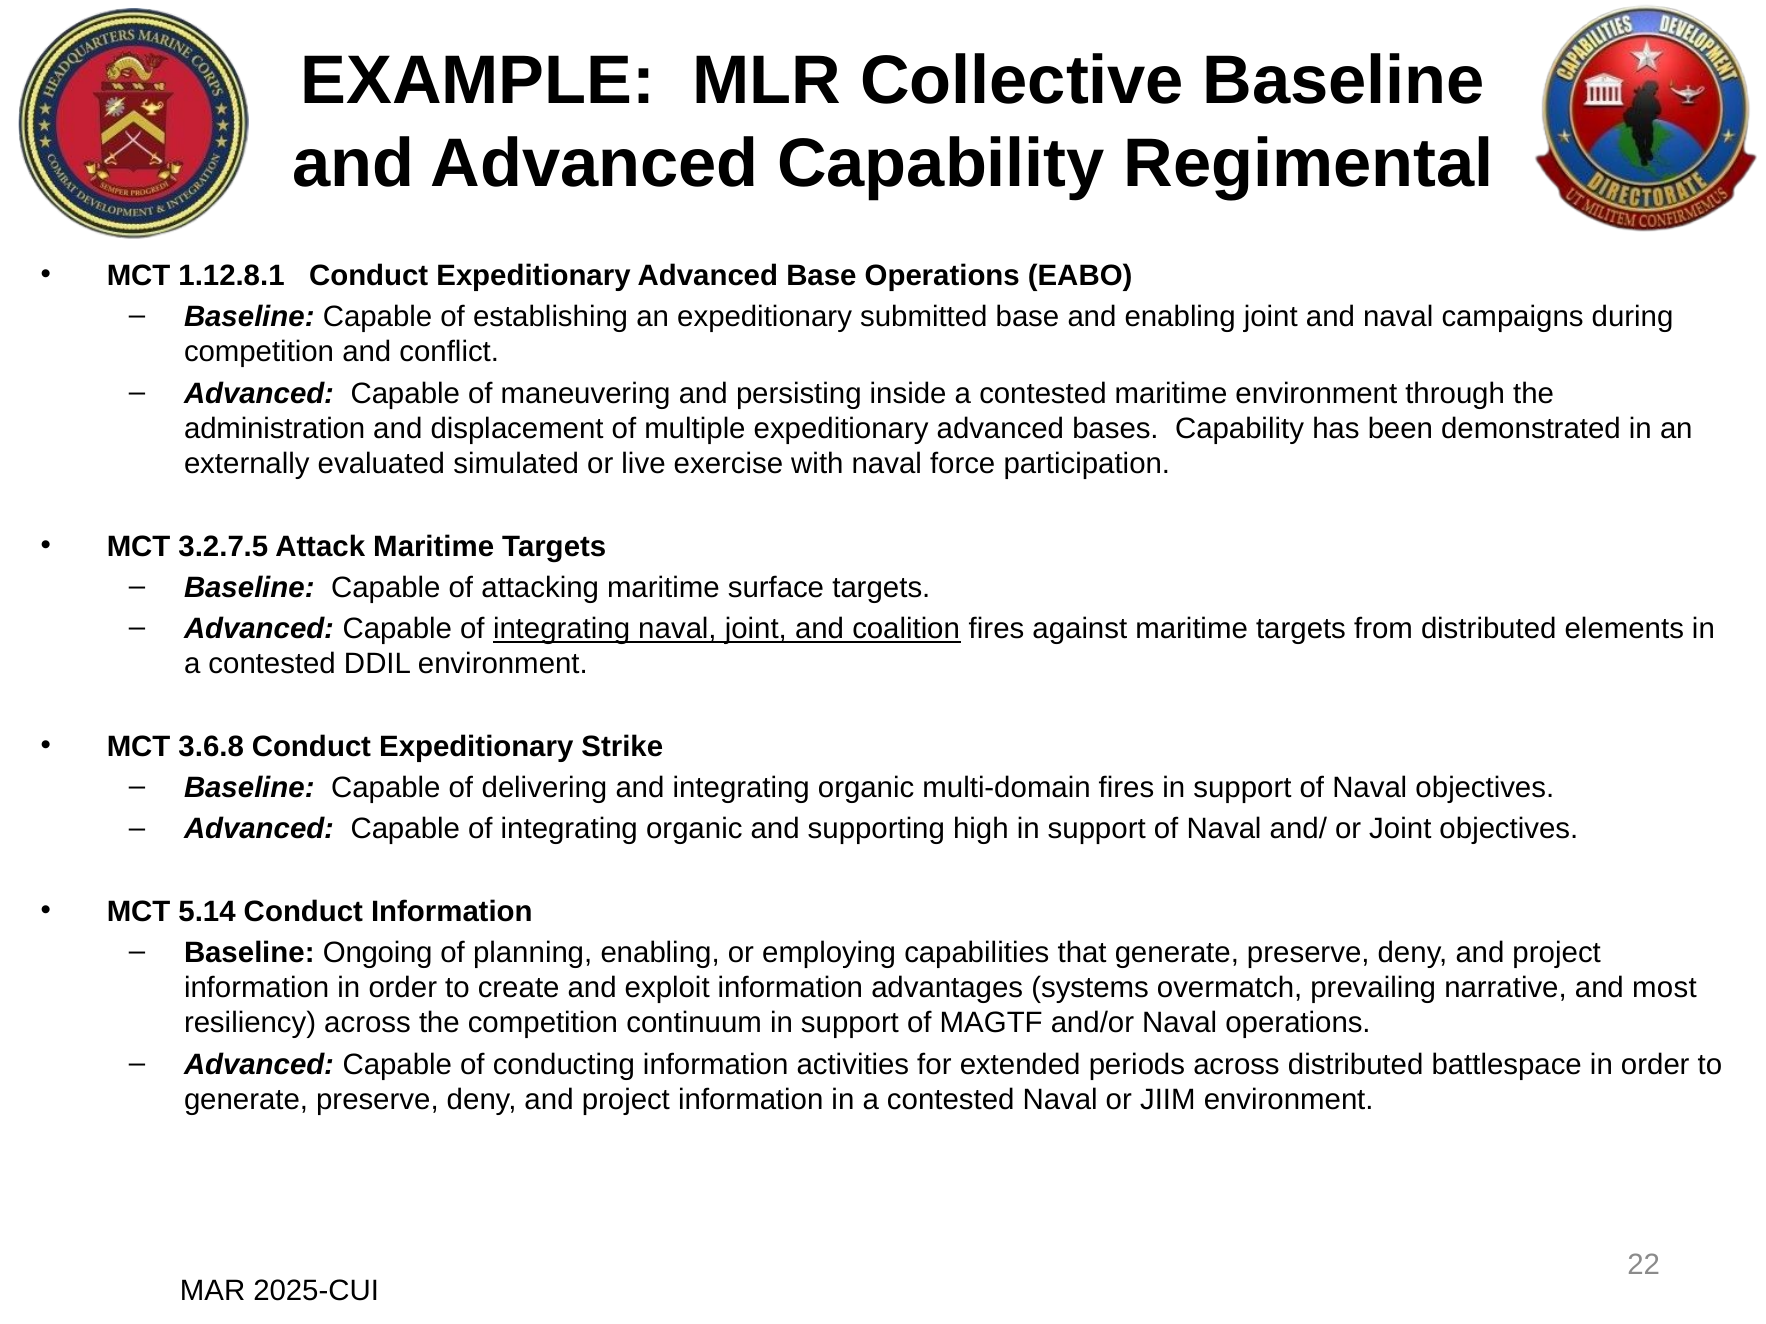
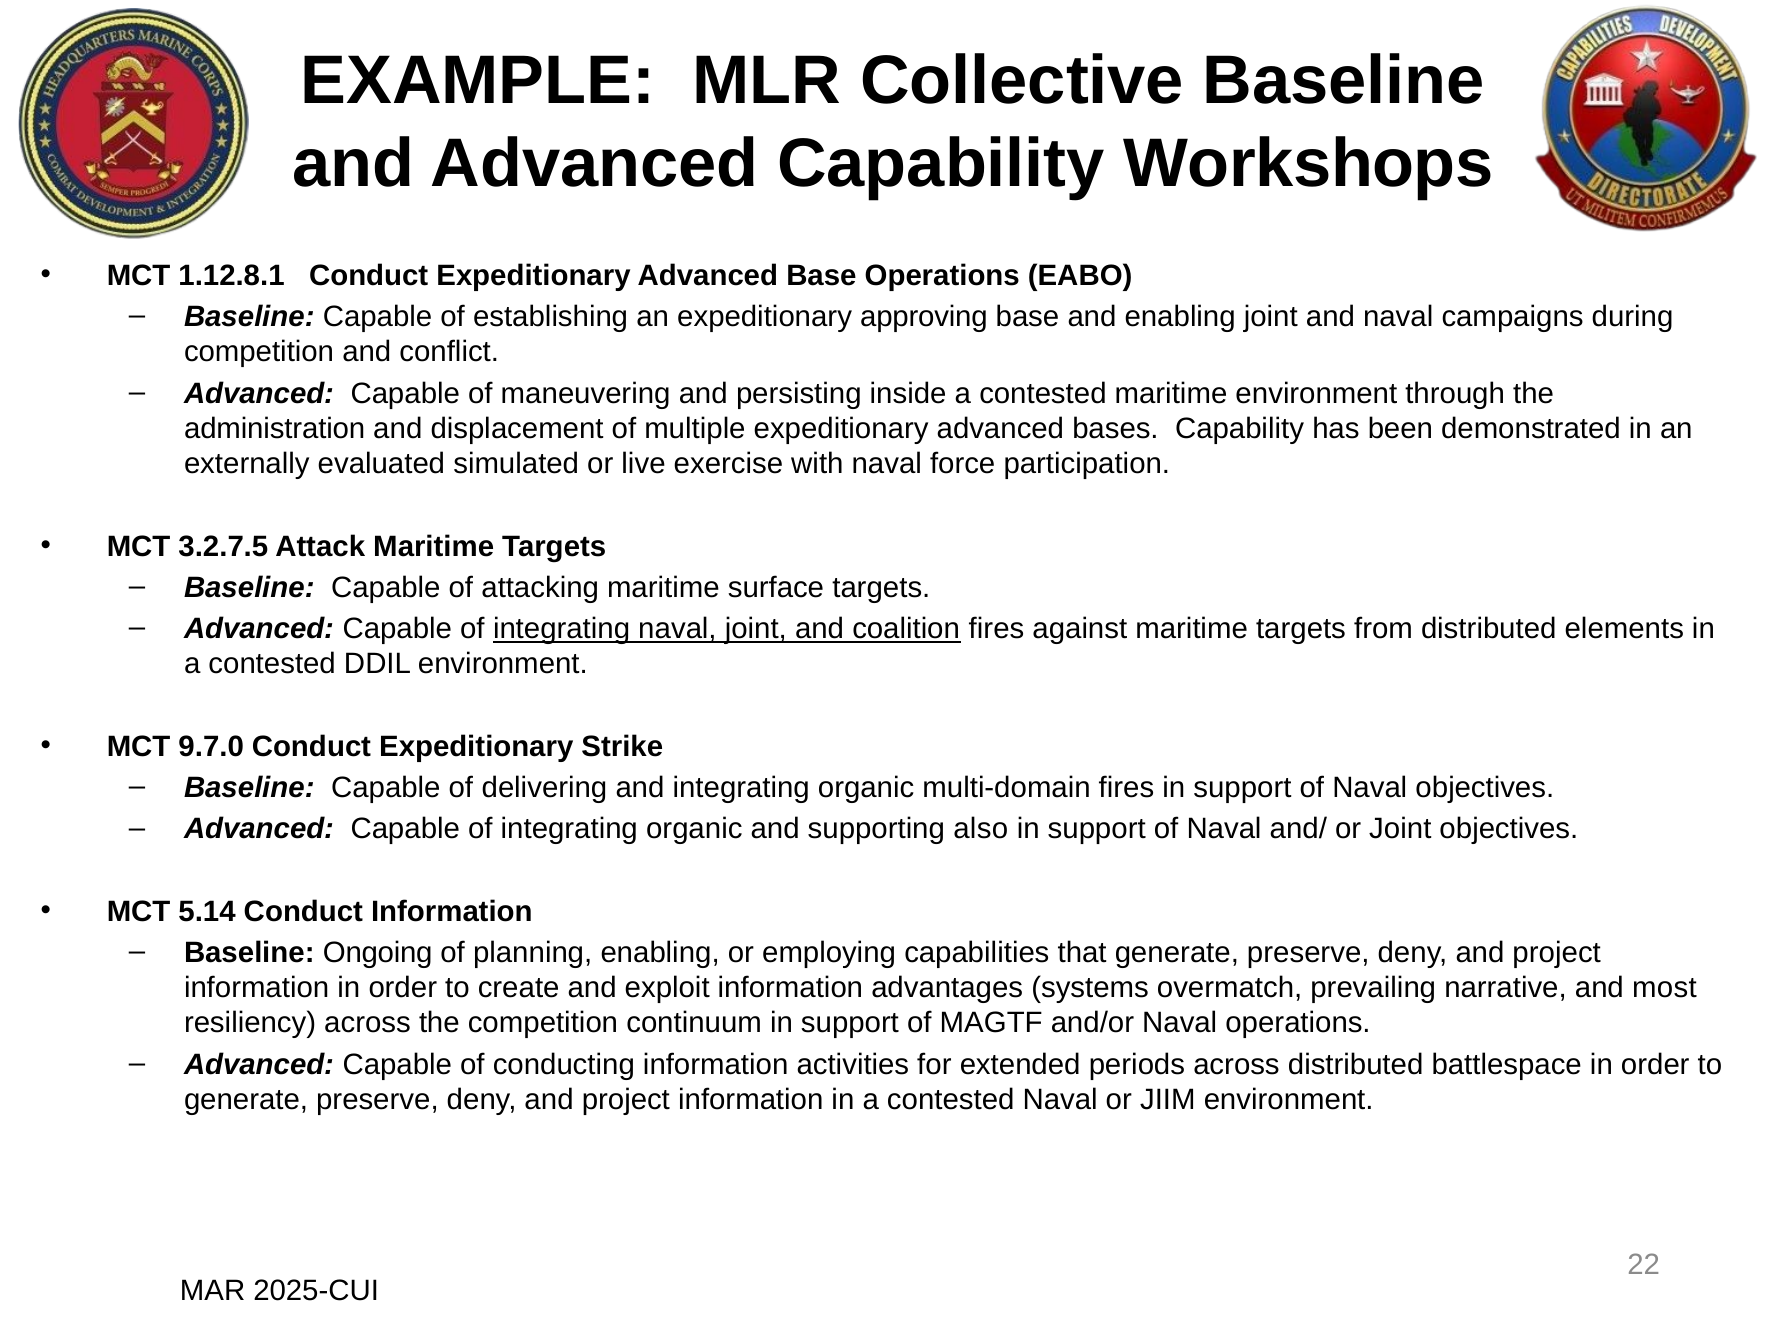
Regimental: Regimental -> Workshops
submitted: submitted -> approving
3.6.8: 3.6.8 -> 9.7.0
high: high -> also
